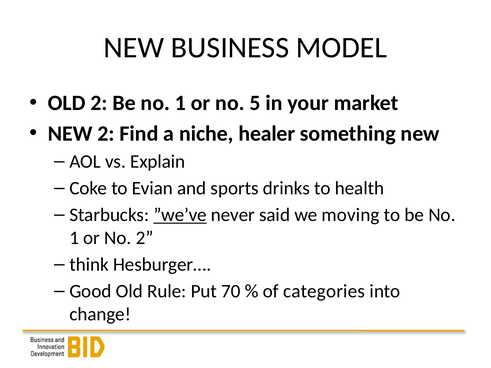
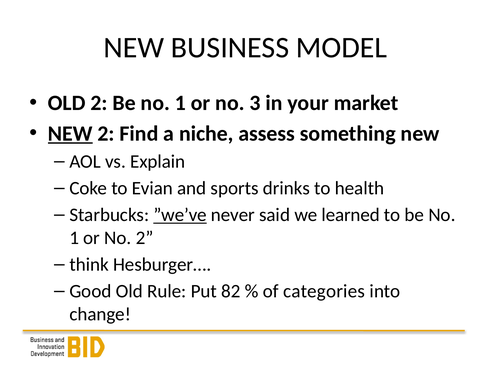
5: 5 -> 3
NEW at (70, 134) underline: none -> present
healer: healer -> assess
moving: moving -> learned
70: 70 -> 82
